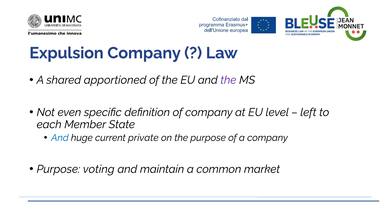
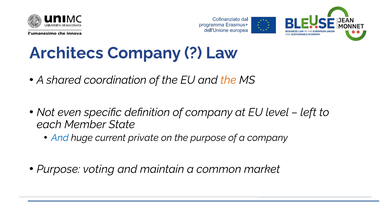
Expulsion: Expulsion -> Architecs
apportioned: apportioned -> coordination
the at (228, 80) colour: purple -> orange
